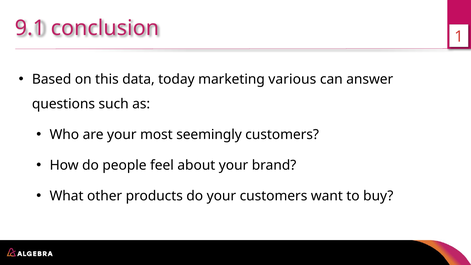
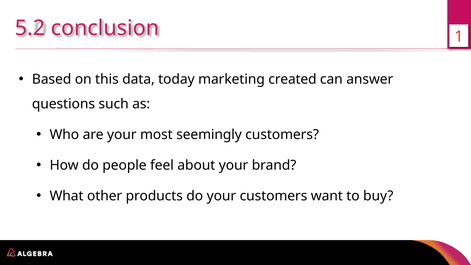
9.1: 9.1 -> 5.2
various: various -> created
